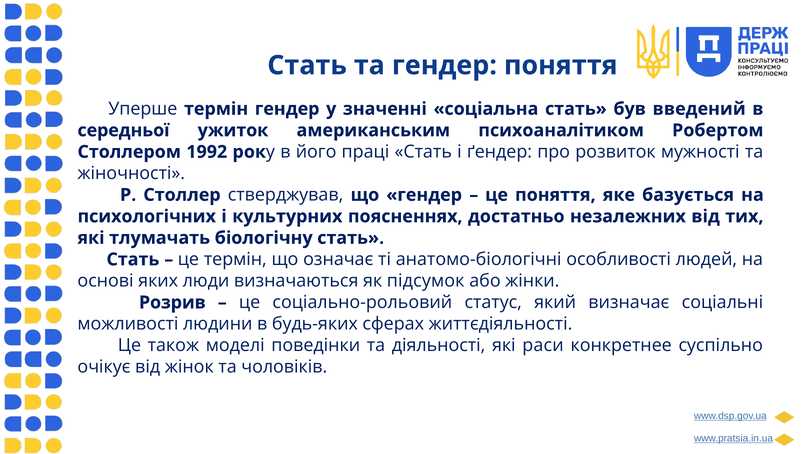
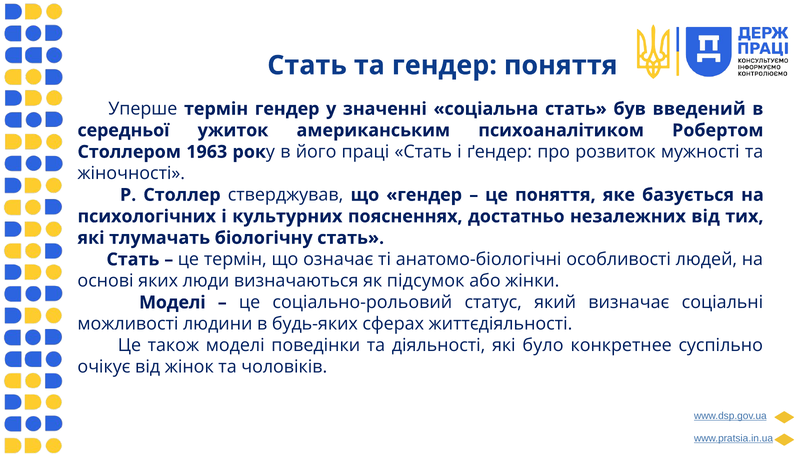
1992: 1992 -> 1963
Розрив at (172, 302): Розрив -> Моделі
раси: раси -> було
